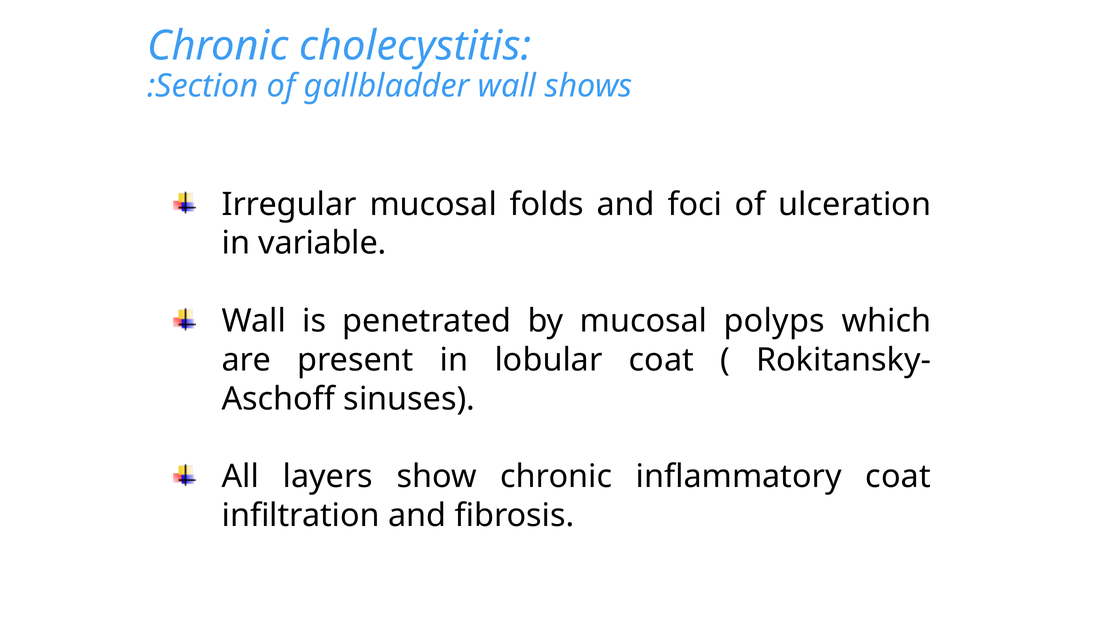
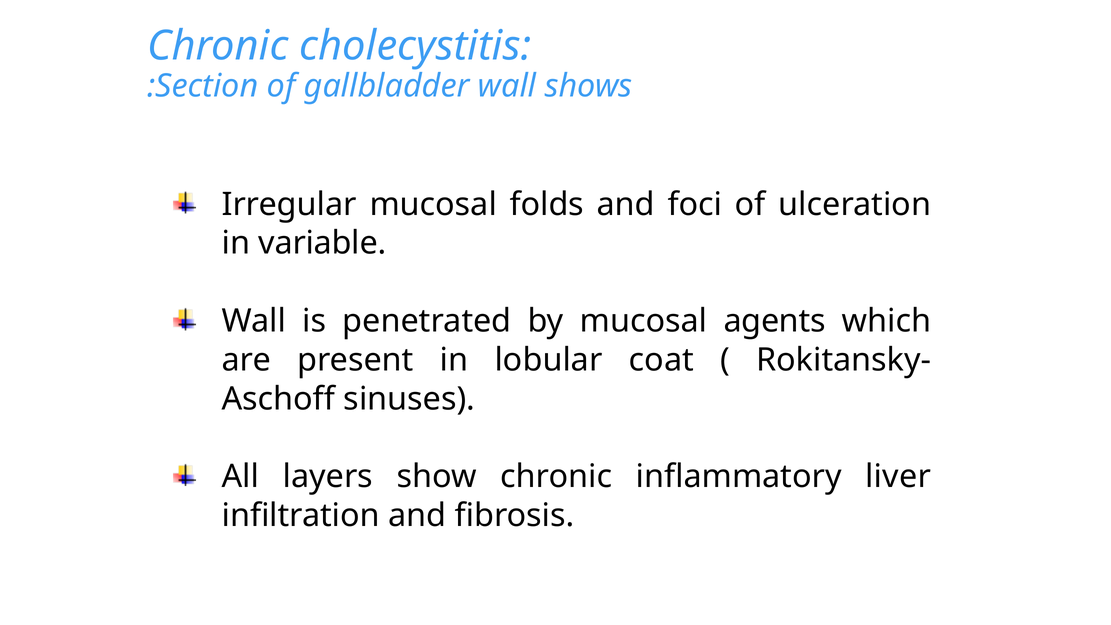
polyps: polyps -> agents
inflammatory coat: coat -> liver
